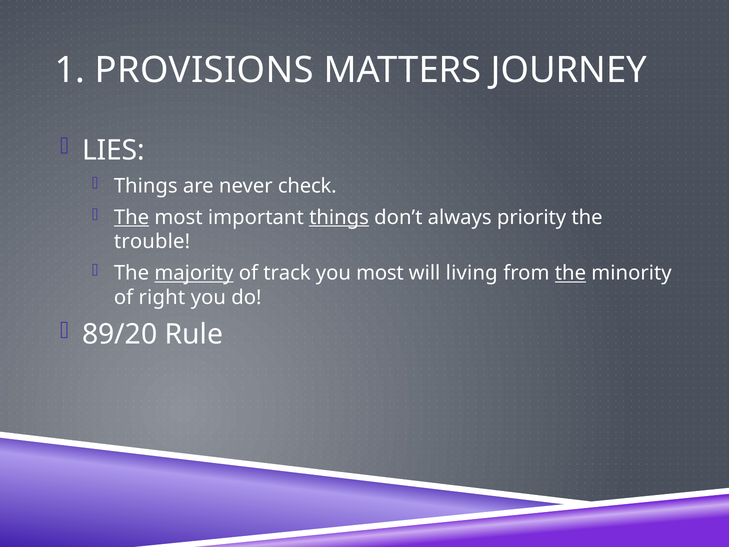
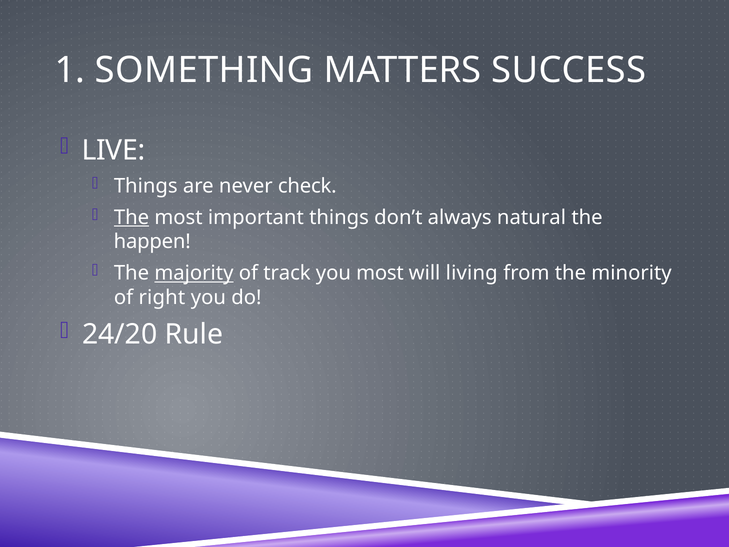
PROVISIONS: PROVISIONS -> SOMETHING
JOURNEY: JOURNEY -> SUCCESS
LIES: LIES -> LIVE
things at (339, 217) underline: present -> none
priority: priority -> natural
trouble: trouble -> happen
the at (570, 273) underline: present -> none
89/20: 89/20 -> 24/20
